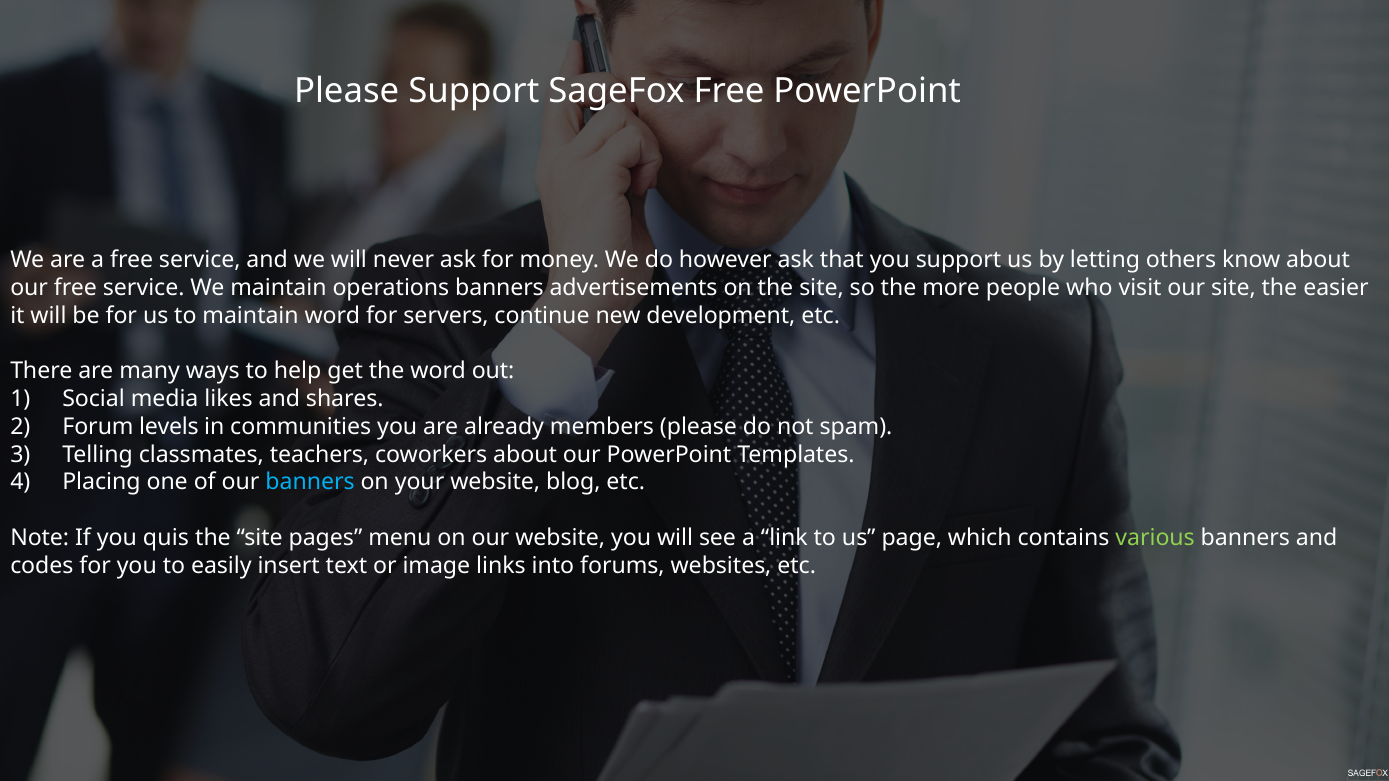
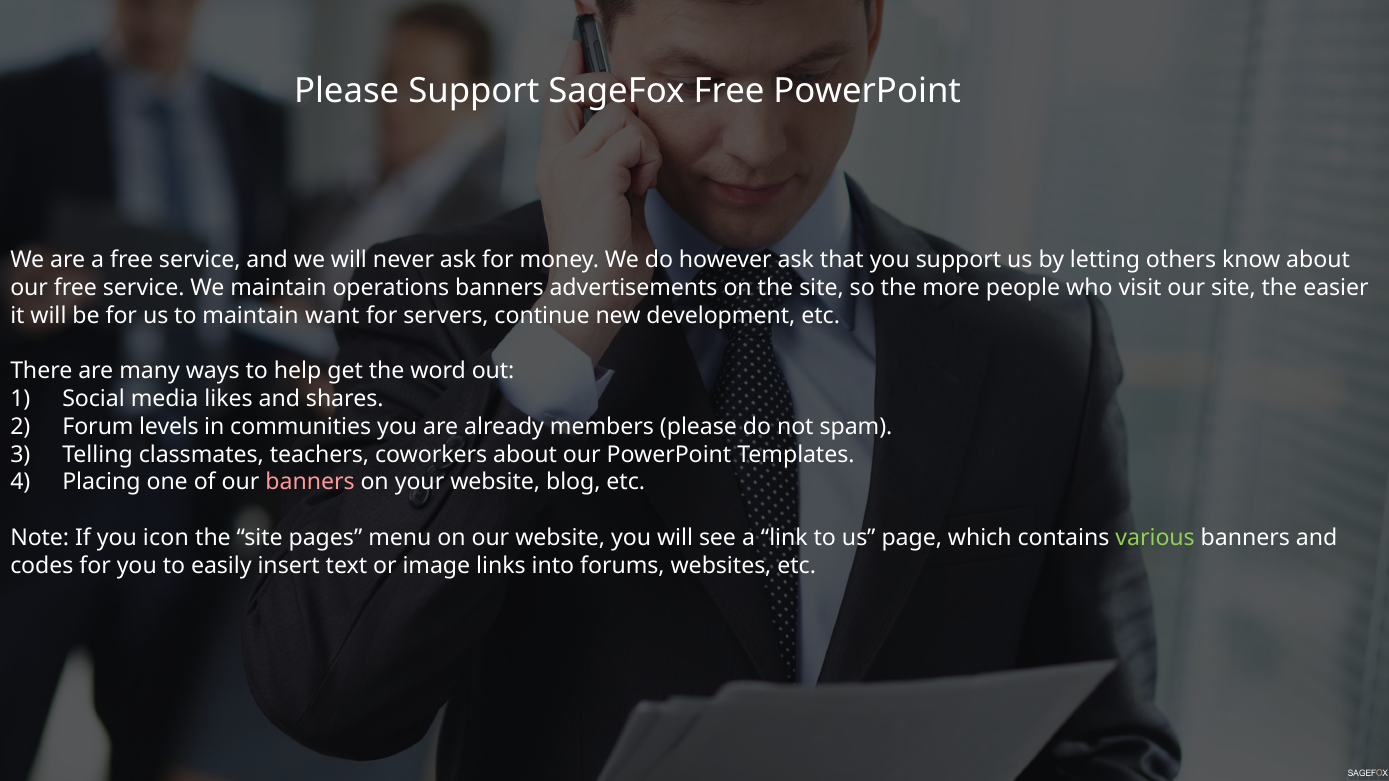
maintain word: word -> want
banners at (310, 482) colour: light blue -> pink
quis: quis -> icon
